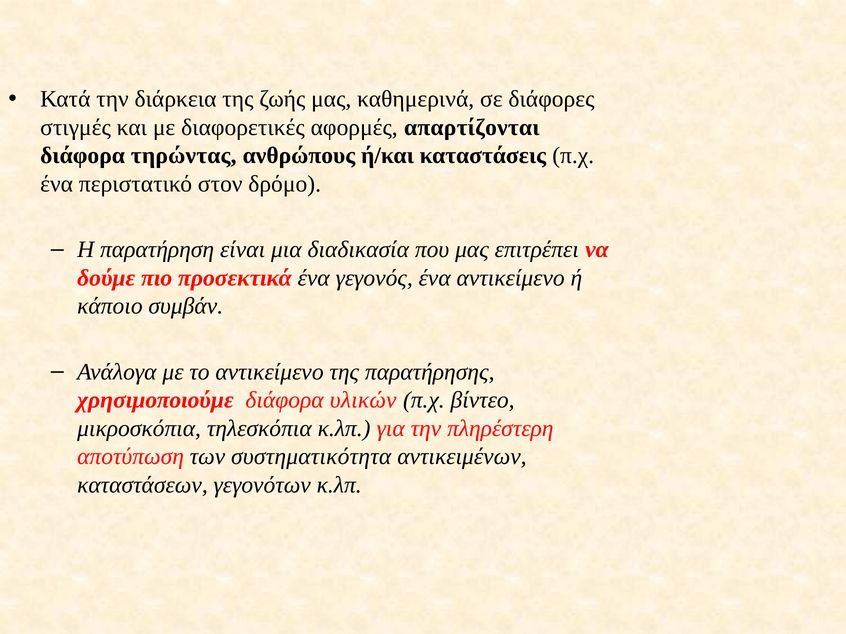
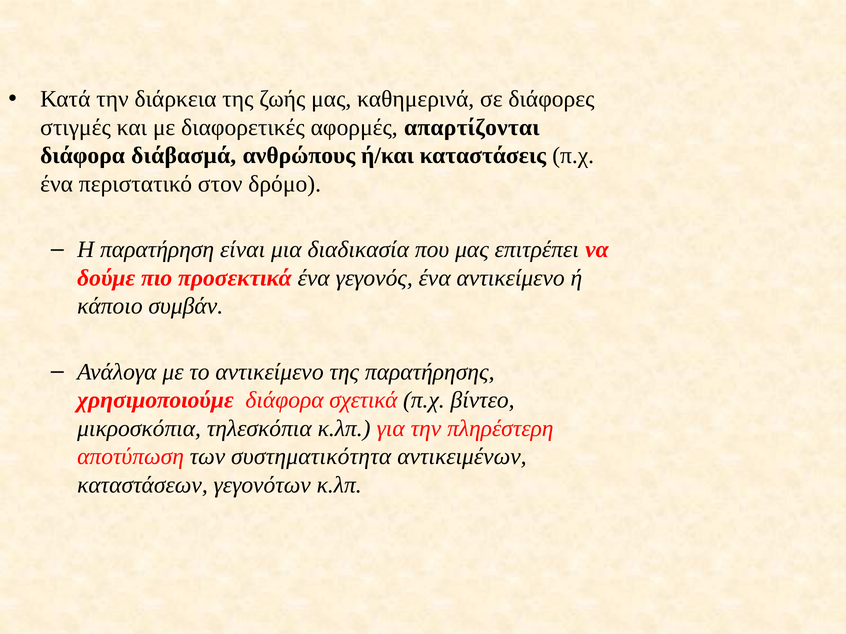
τηρώντας: τηρώντας -> διάβασμά
υλικών: υλικών -> σχετικά
